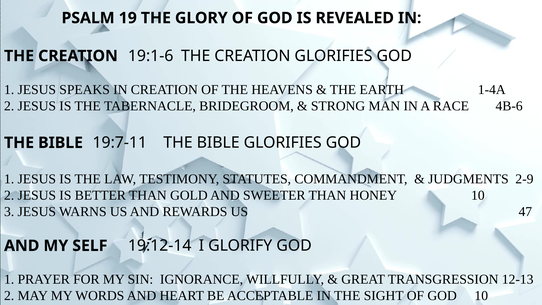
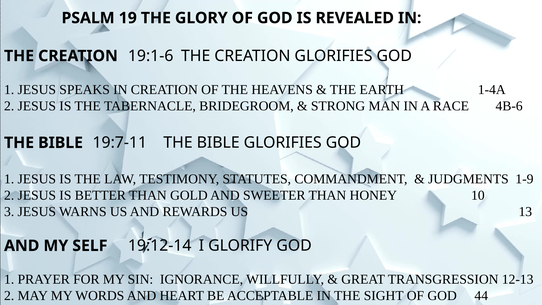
2-9: 2-9 -> 1-9
47: 47 -> 13
GOD 10: 10 -> 44
